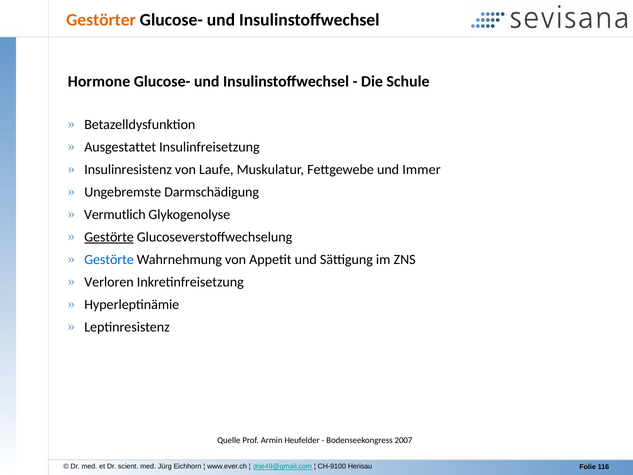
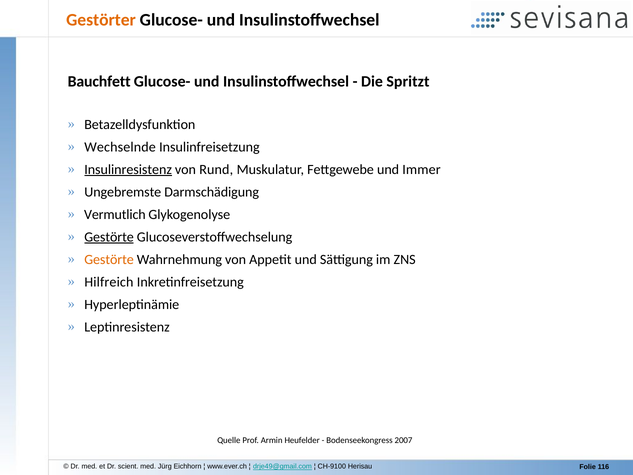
Hormone: Hormone -> Bauchfett
Schule: Schule -> Spritzt
Ausgestattet: Ausgestattet -> Wechselnde
Insulinresistenz underline: none -> present
Laufe: Laufe -> Rund
Gestörte at (109, 259) colour: blue -> orange
Verloren: Verloren -> Hilfreich
